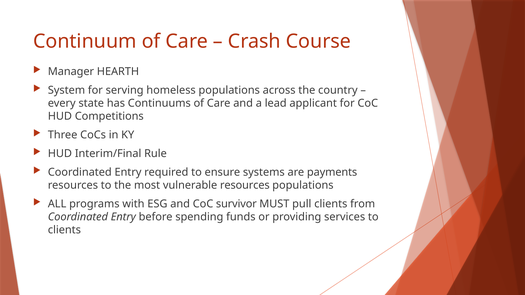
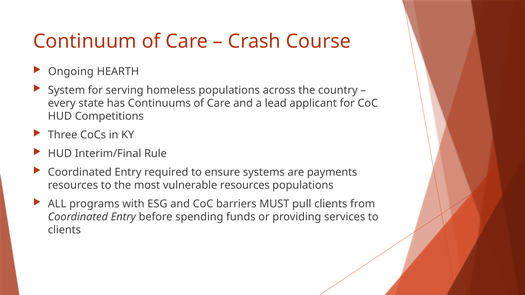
Manager: Manager -> Ongoing
survivor: survivor -> barriers
